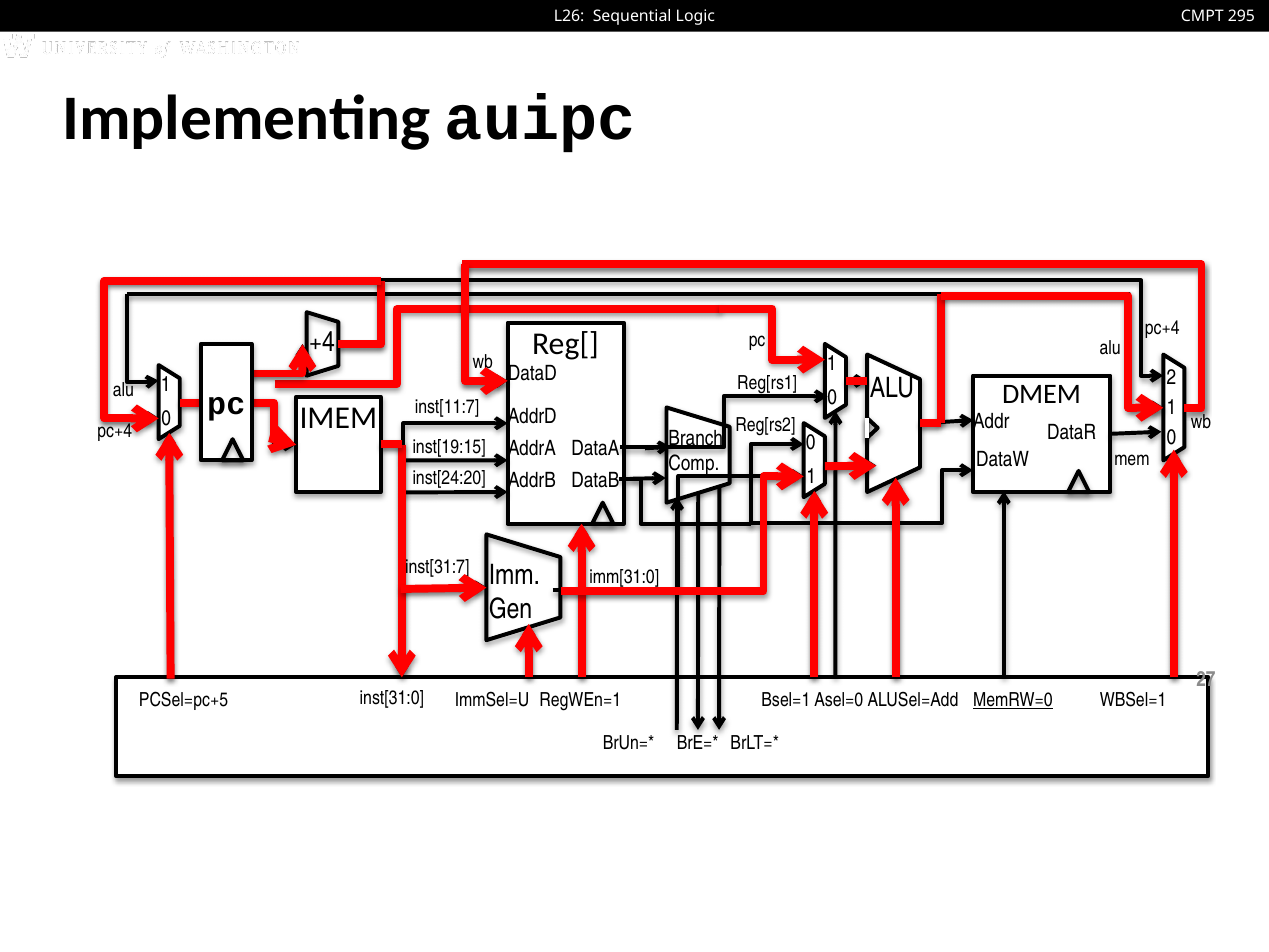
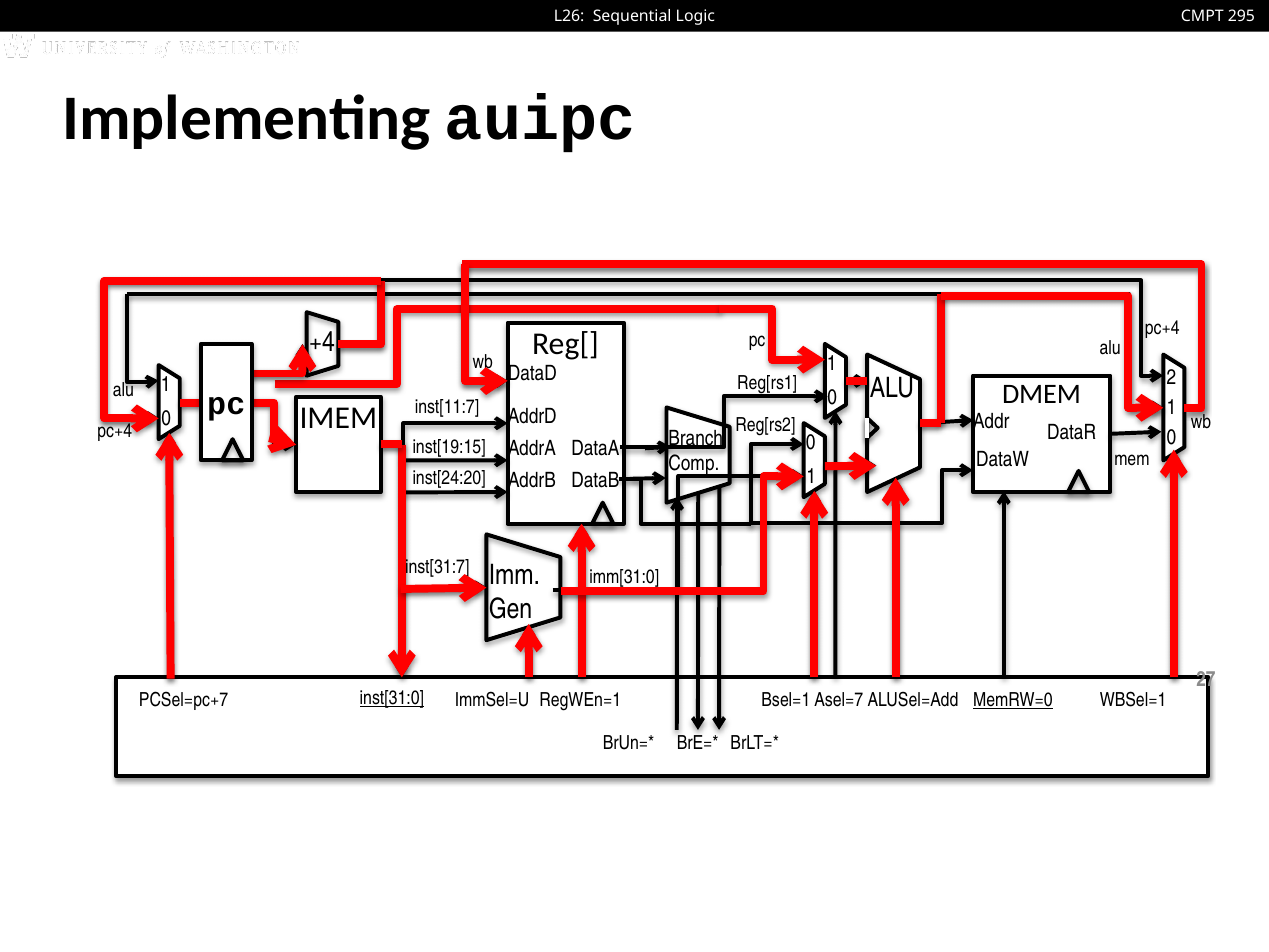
inst[31:0 underline: none -> present
PCSel=pc+5: PCSel=pc+5 -> PCSel=pc+7
Asel=0: Asel=0 -> Asel=7
